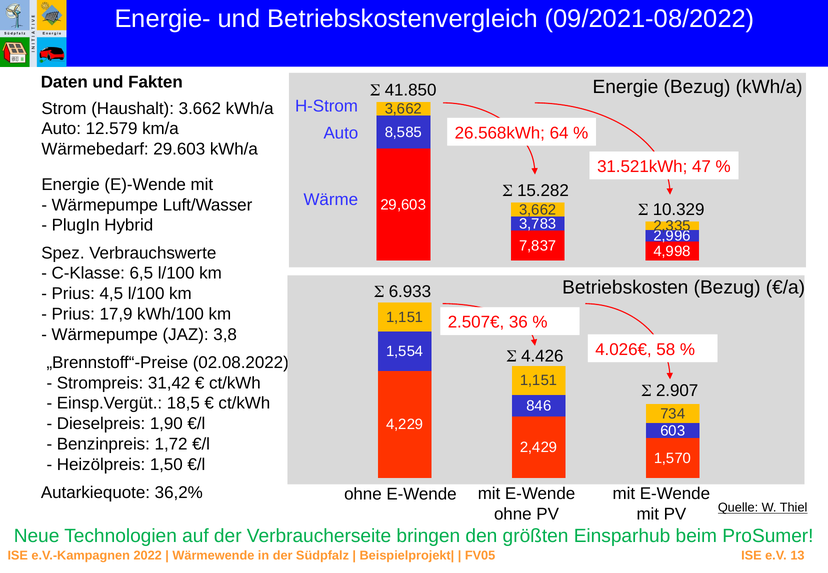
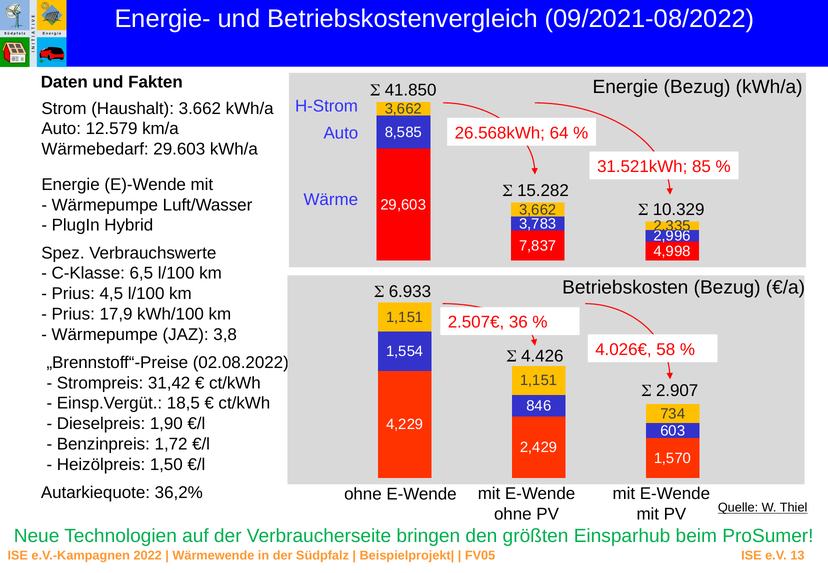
47: 47 -> 85
